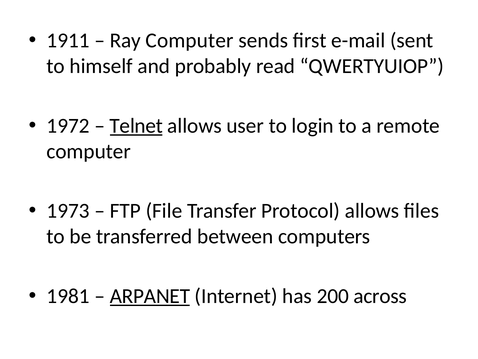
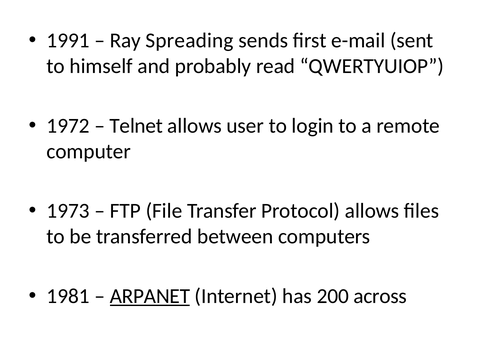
1911: 1911 -> 1991
Ray Computer: Computer -> Spreading
Telnet underline: present -> none
